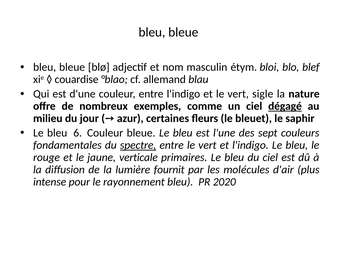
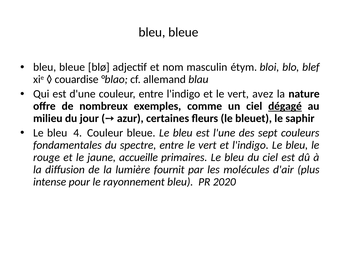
sigle: sigle -> avez
6: 6 -> 4
spectre underline: present -> none
verticale: verticale -> accueille
